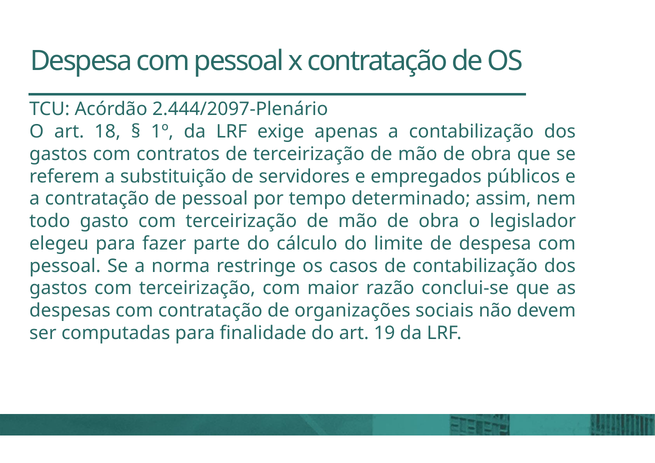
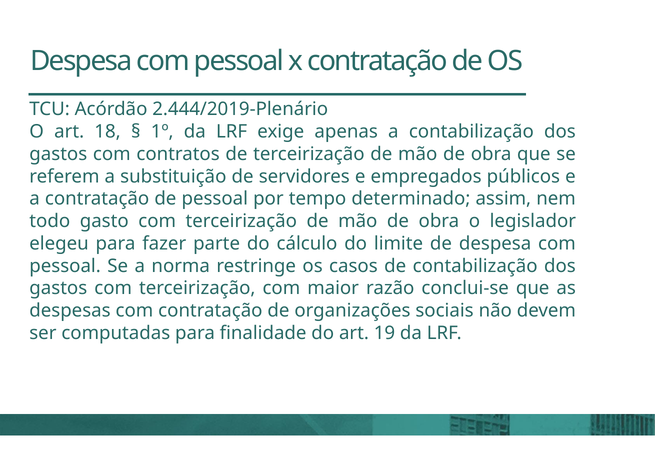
2.444/2097-Plenário: 2.444/2097-Plenário -> 2.444/2019-Plenário
